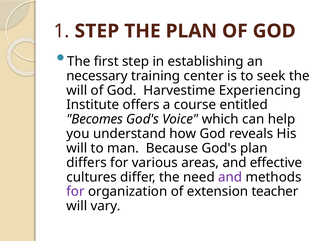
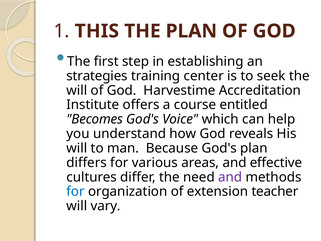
1 STEP: STEP -> THIS
necessary: necessary -> strategies
Experiencing: Experiencing -> Accreditation
for at (76, 191) colour: purple -> blue
